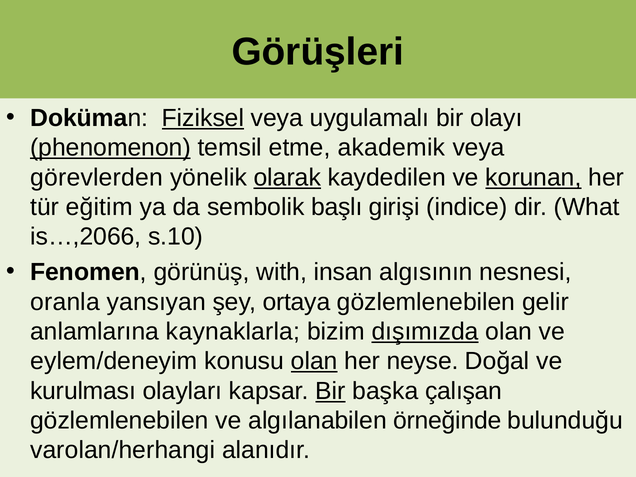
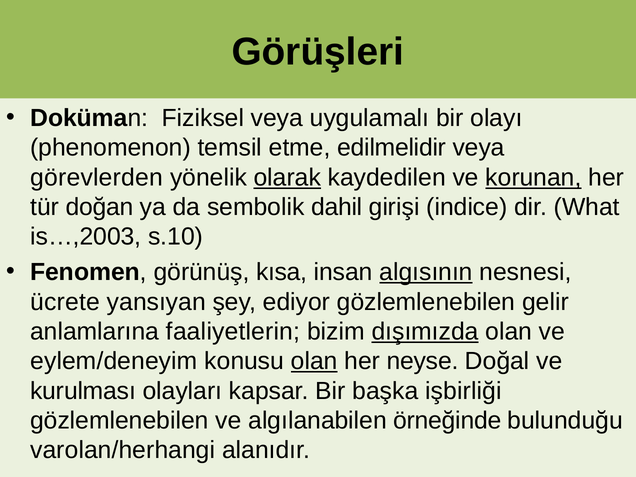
Fiziksel underline: present -> none
phenomenon underline: present -> none
akademik: akademik -> edilmelidir
eğitim: eğitim -> doğan
başlı: başlı -> dahil
is…,2066: is…,2066 -> is…,2003
with: with -> kısa
algısının underline: none -> present
oranla: oranla -> ücrete
ortaya: ortaya -> ediyor
kaynaklarla: kaynaklarla -> faaliyetlerin
Bir at (330, 391) underline: present -> none
çalışan: çalışan -> işbirliği
